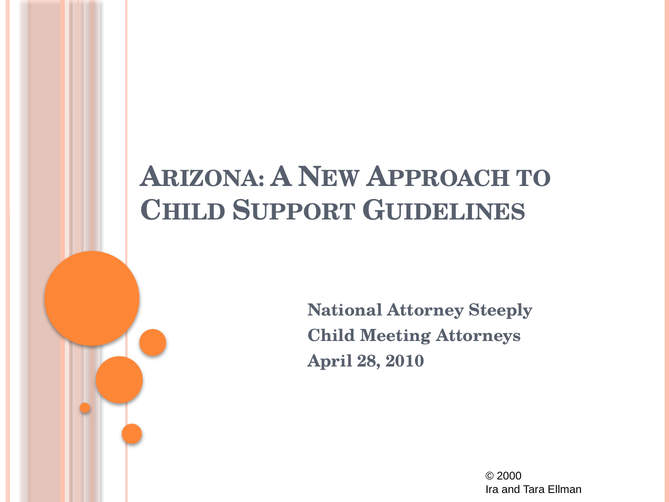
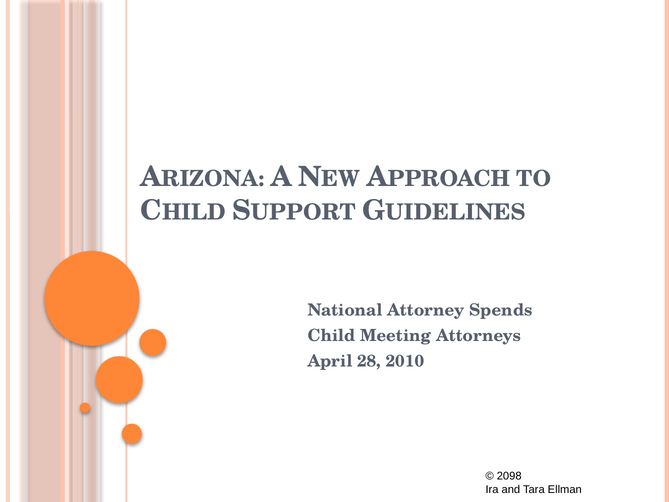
Steeply: Steeply -> Spends
2000: 2000 -> 2098
